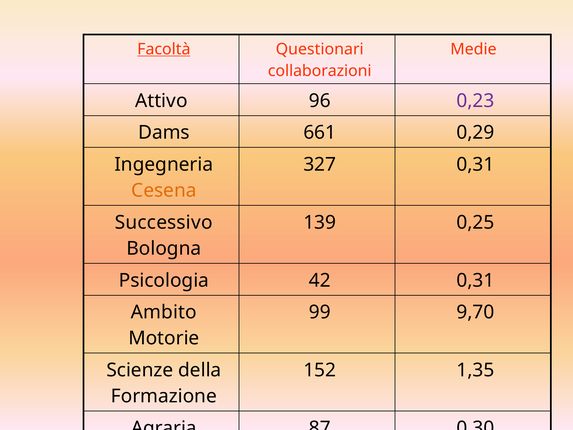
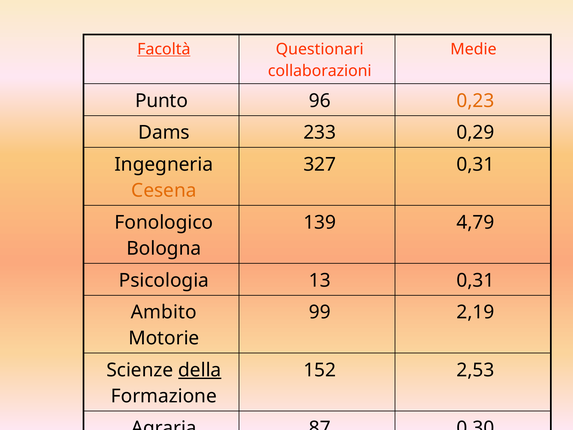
Attivo: Attivo -> Punto
0,23 colour: purple -> orange
661: 661 -> 233
Successivo: Successivo -> Fonologico
0,25: 0,25 -> 4,79
42: 42 -> 13
9,70: 9,70 -> 2,19
della underline: none -> present
1,35: 1,35 -> 2,53
